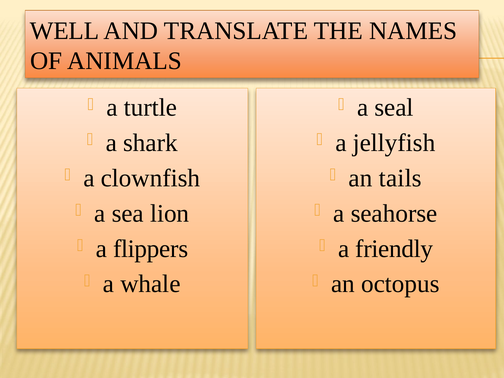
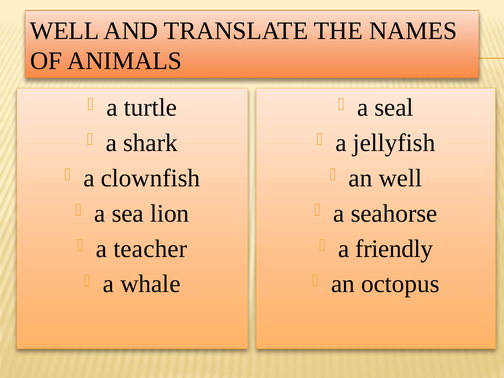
an tails: tails -> well
flippers: flippers -> teacher
